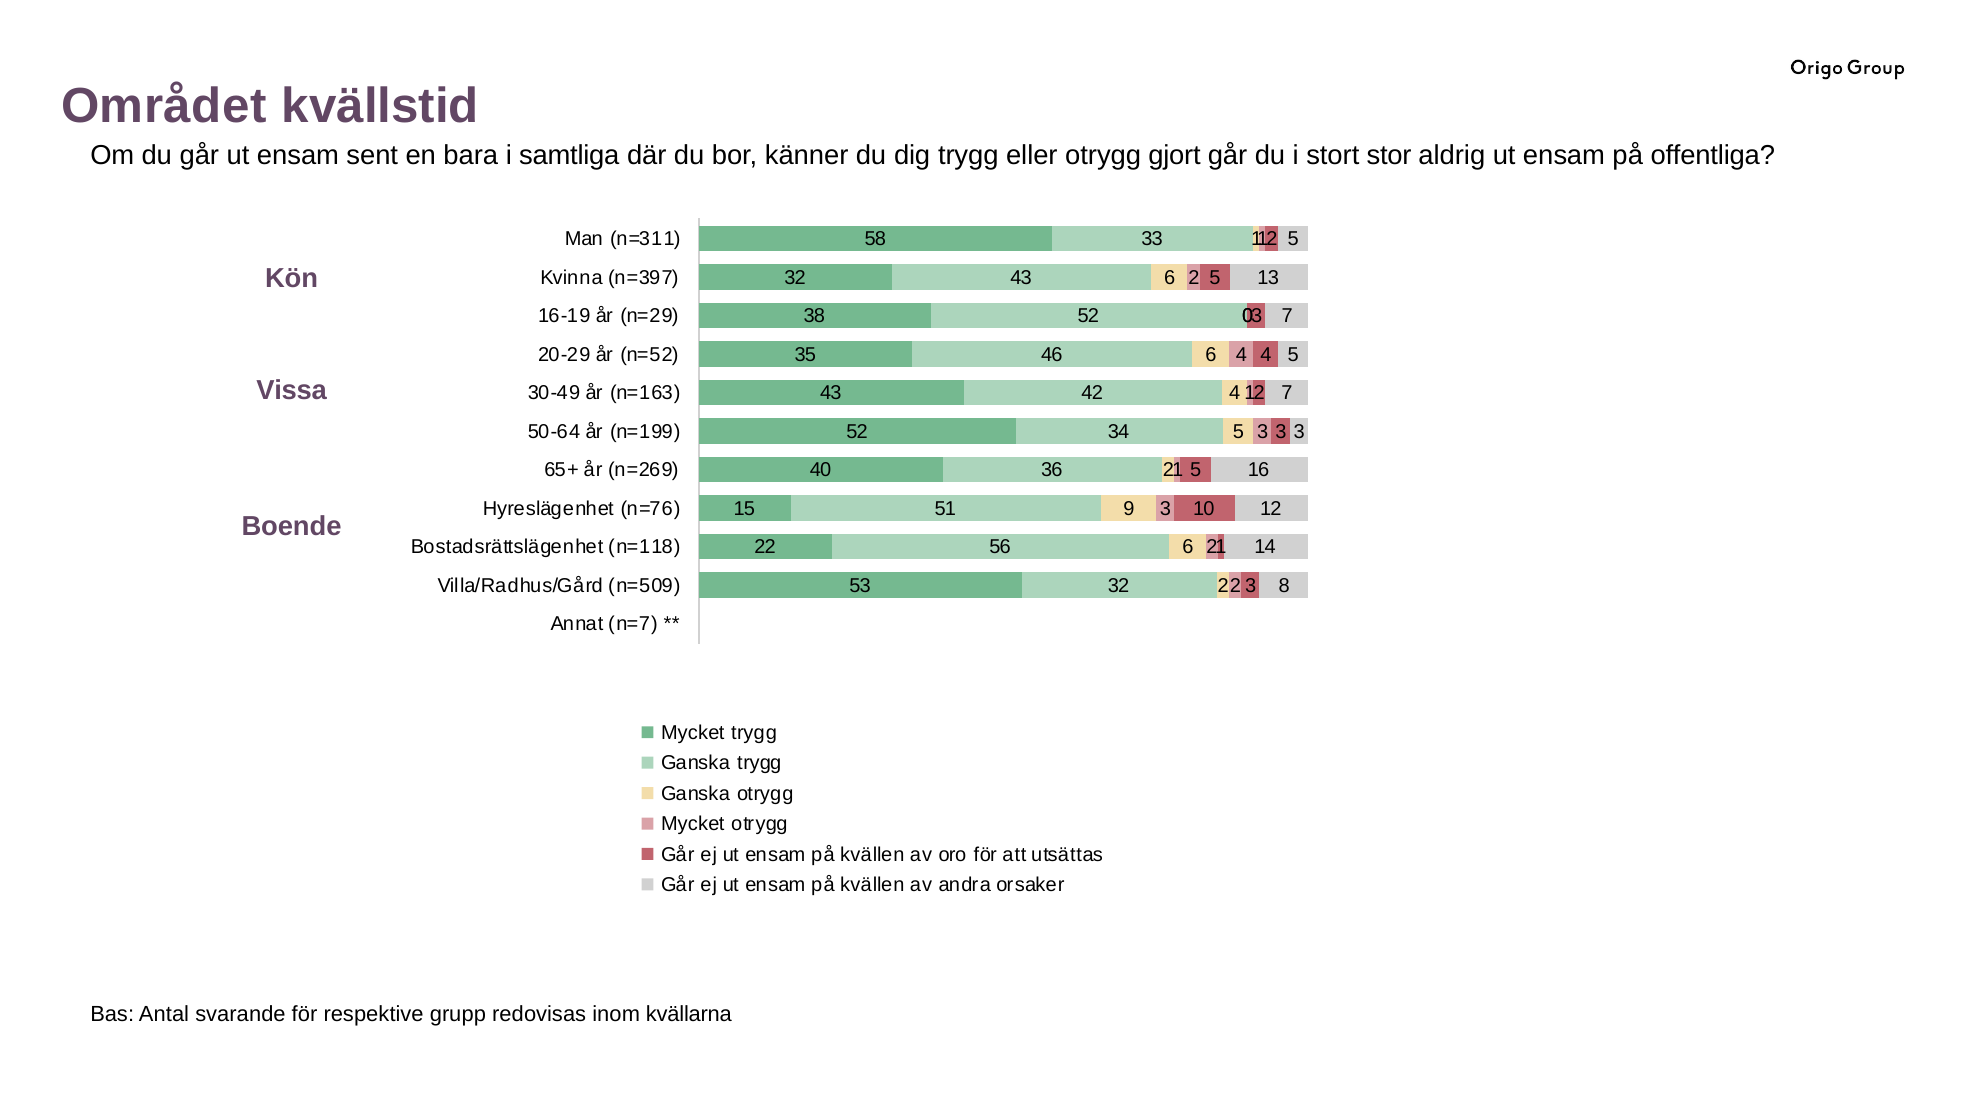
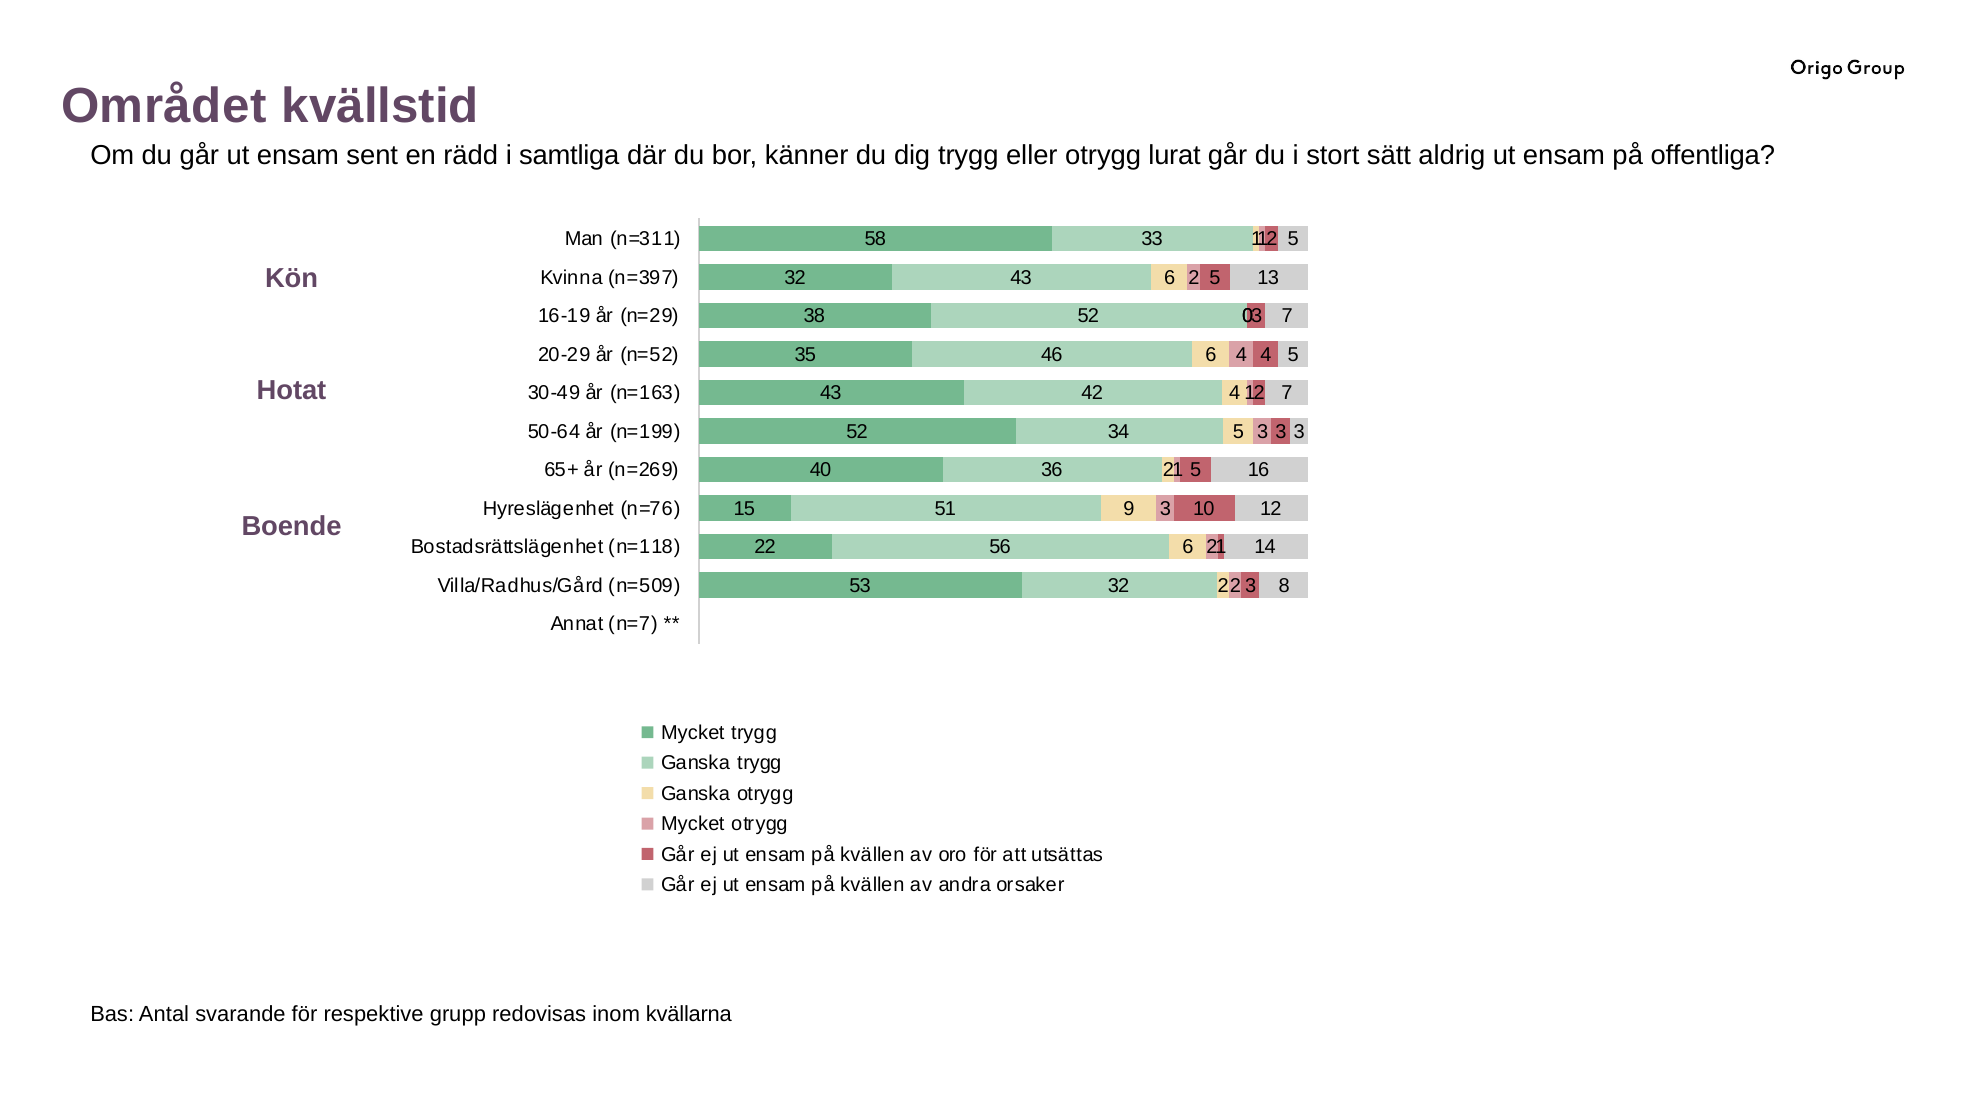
bara: bara -> rädd
gjort: gjort -> lurat
stor: stor -> sätt
Vissa: Vissa -> Hotat
